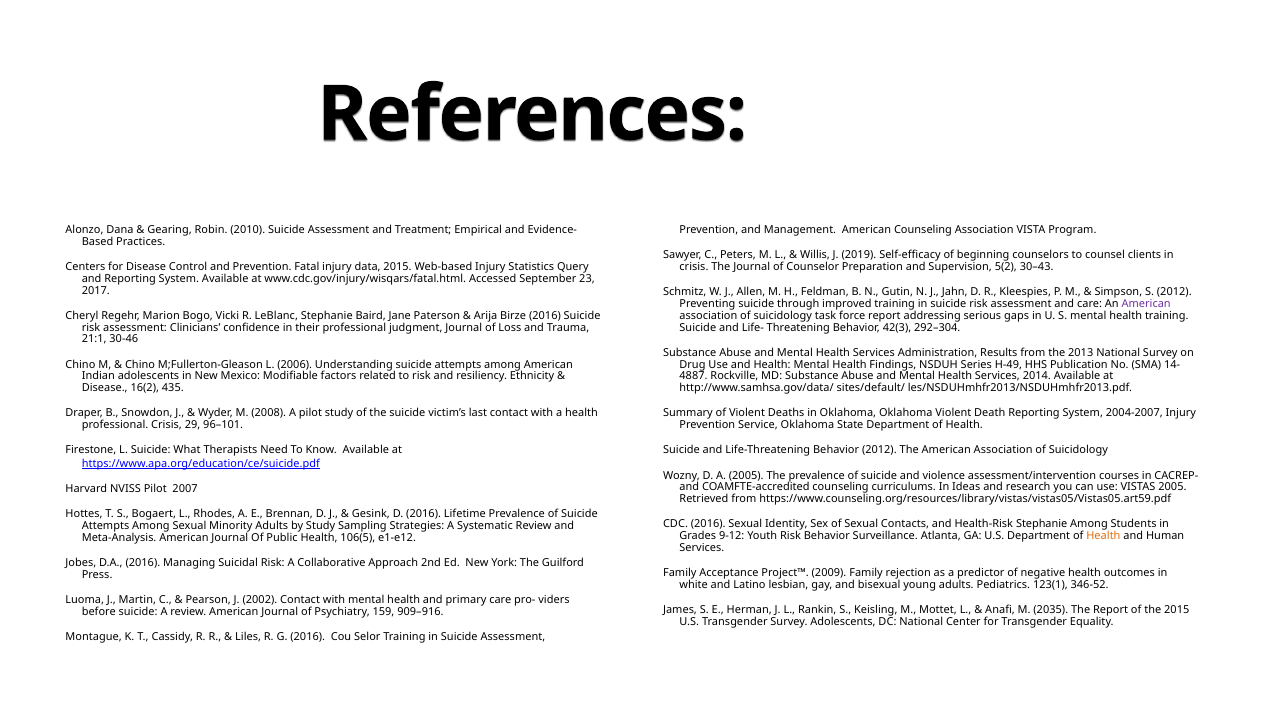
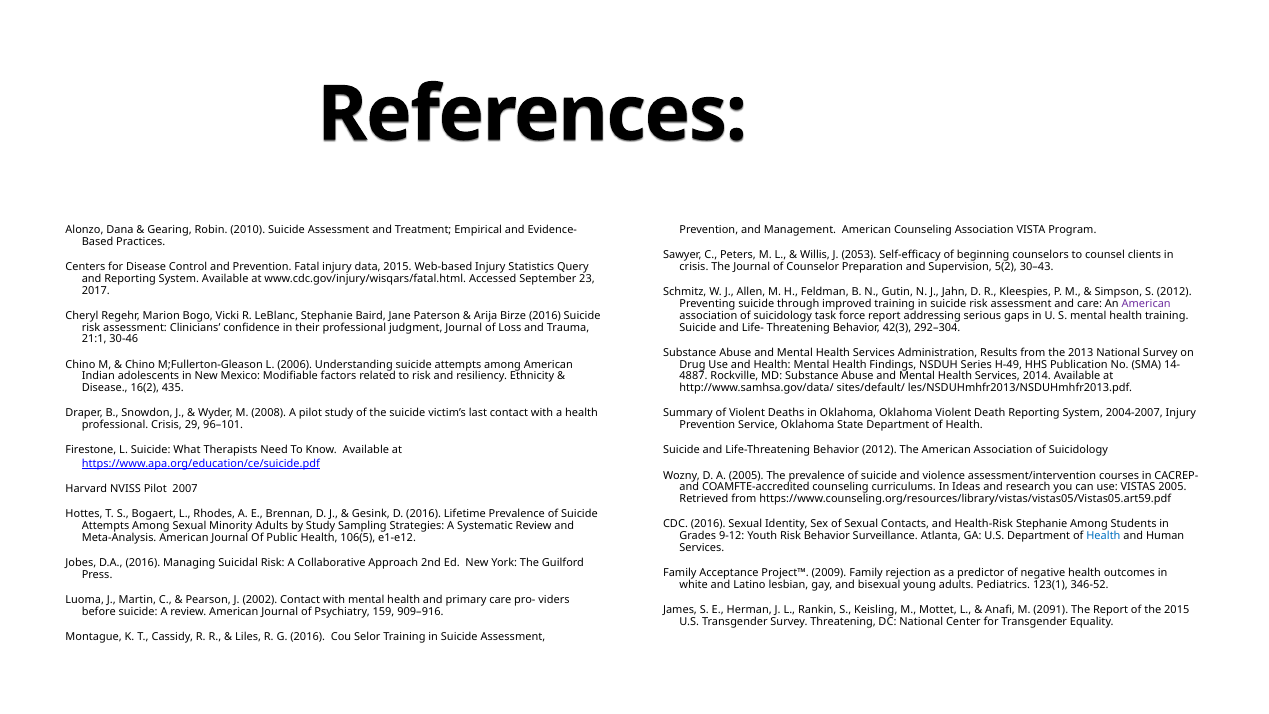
2019: 2019 -> 2053
Health at (1103, 536) colour: orange -> blue
2035: 2035 -> 2091
Survey Adolescents: Adolescents -> Threatening
